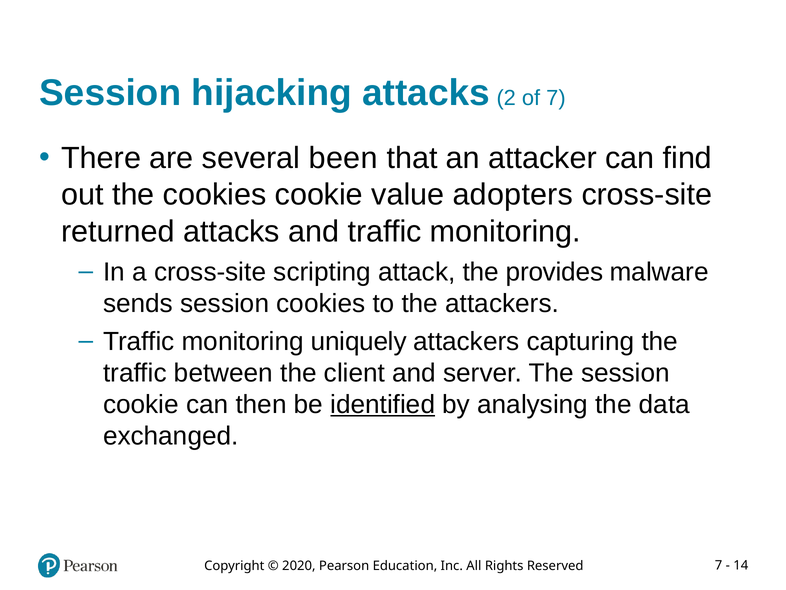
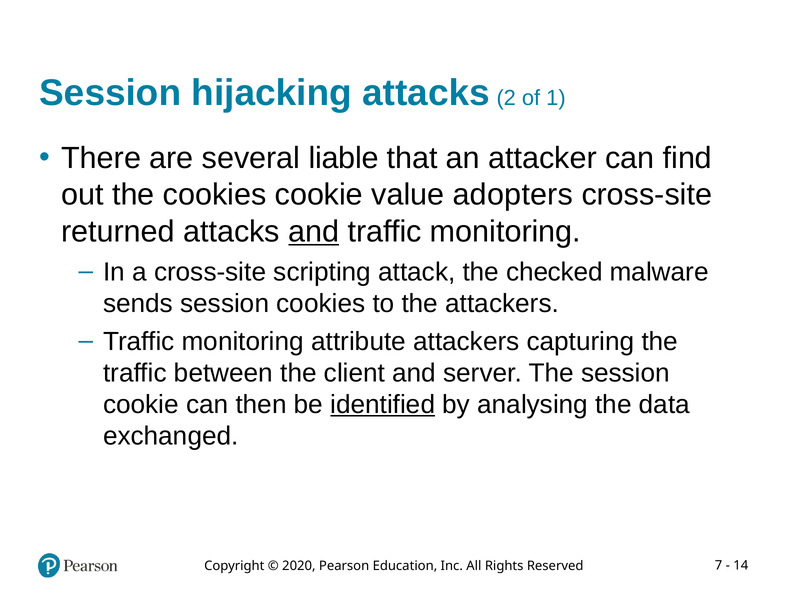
of 7: 7 -> 1
been: been -> liable
and at (314, 231) underline: none -> present
provides: provides -> checked
uniquely: uniquely -> attribute
